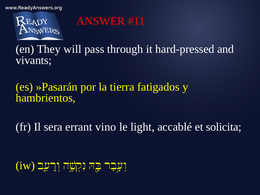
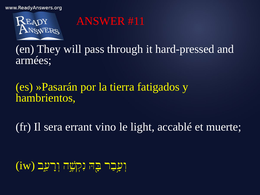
vivants: vivants -> armées
solicita: solicita -> muerte
